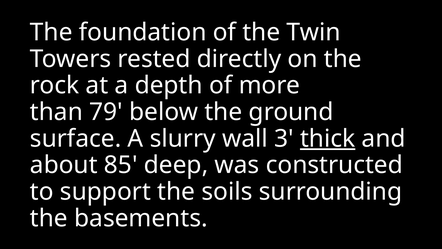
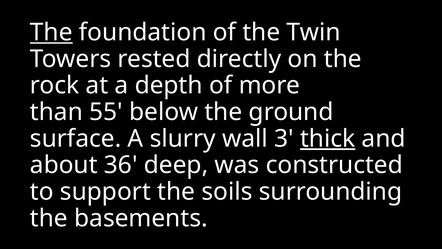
The at (51, 32) underline: none -> present
79: 79 -> 55
85: 85 -> 36
